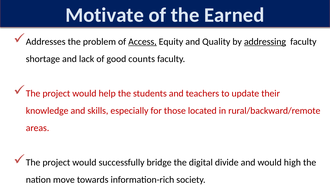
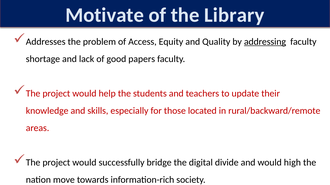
Earned: Earned -> Library
Access underline: present -> none
counts: counts -> papers
